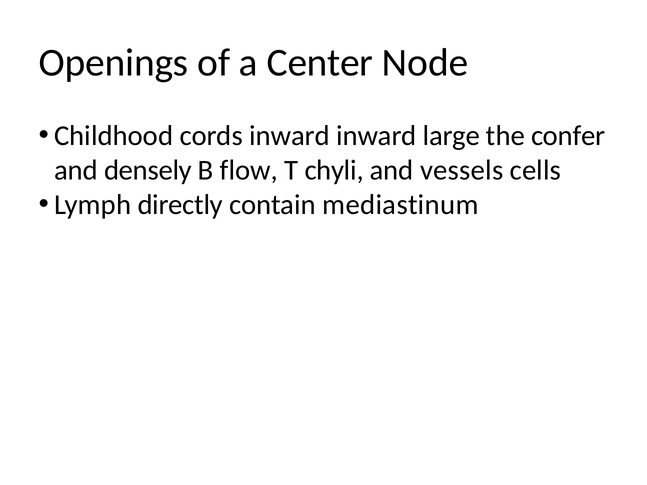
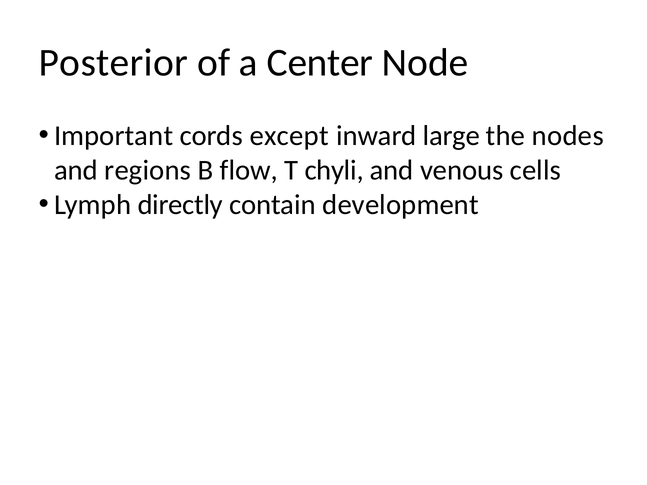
Openings: Openings -> Posterior
Childhood: Childhood -> Important
cords inward: inward -> except
confer: confer -> nodes
densely: densely -> regions
vessels: vessels -> venous
mediastinum: mediastinum -> development
